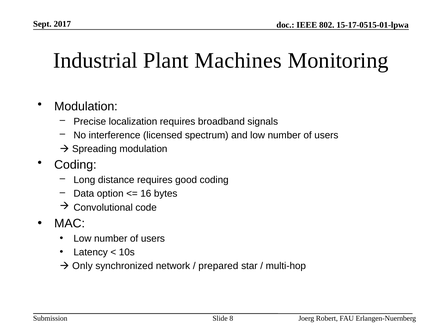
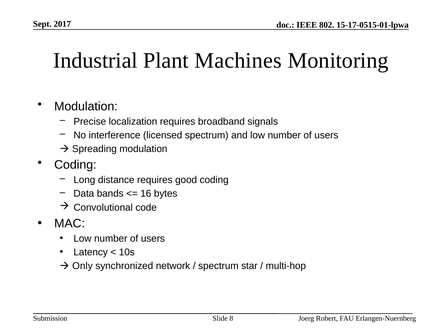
option: option -> bands
prepared at (218, 266): prepared -> spectrum
